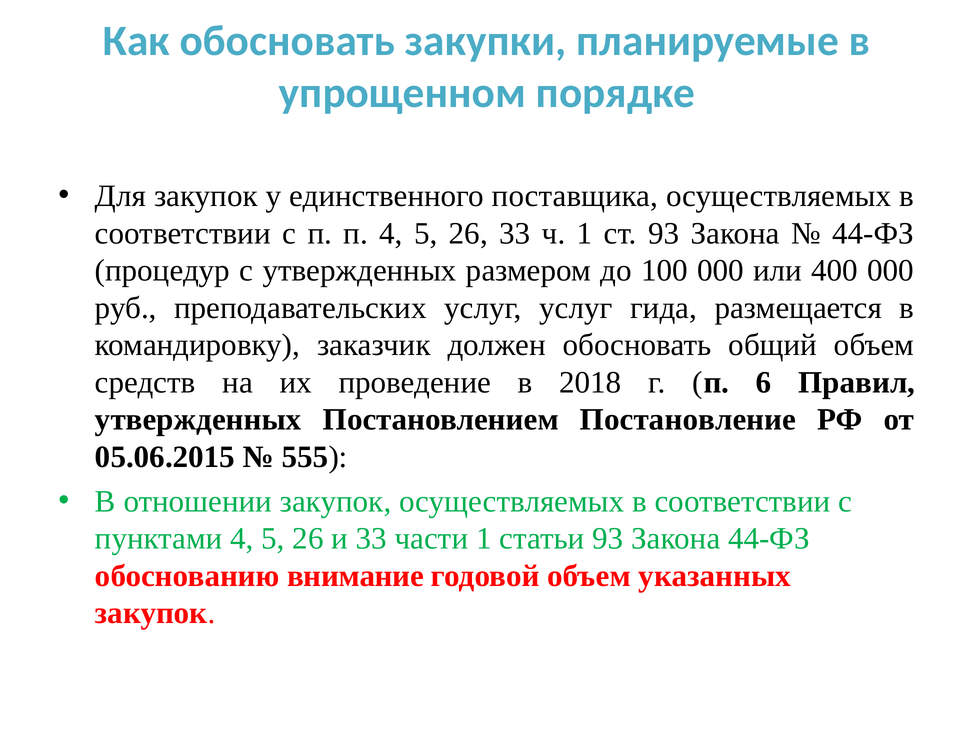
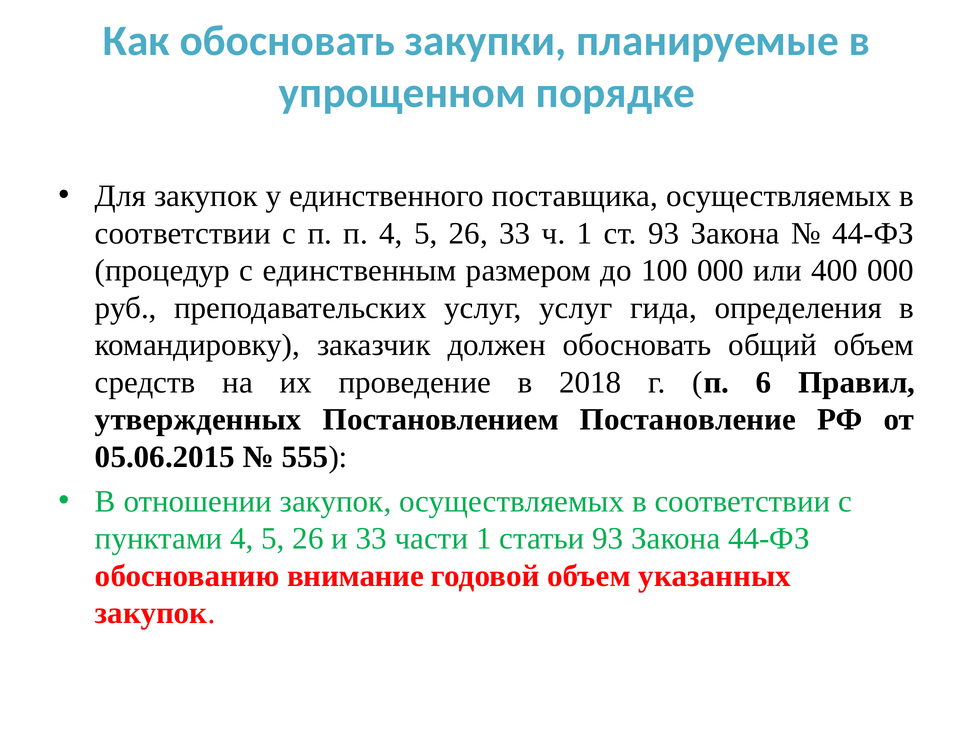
с утвержденных: утвержденных -> единственным
размещается: размещается -> определения
